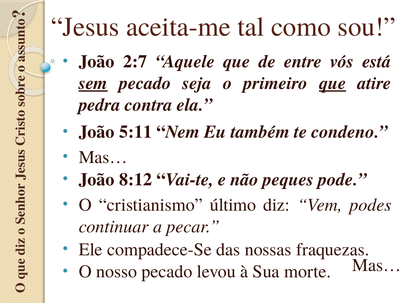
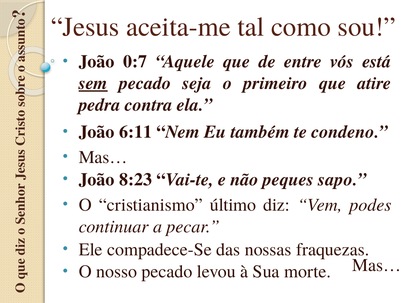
2:7: 2:7 -> 0:7
que at (333, 83) underline: present -> none
5:11: 5:11 -> 6:11
8:12: 8:12 -> 8:23
pode: pode -> sapo
